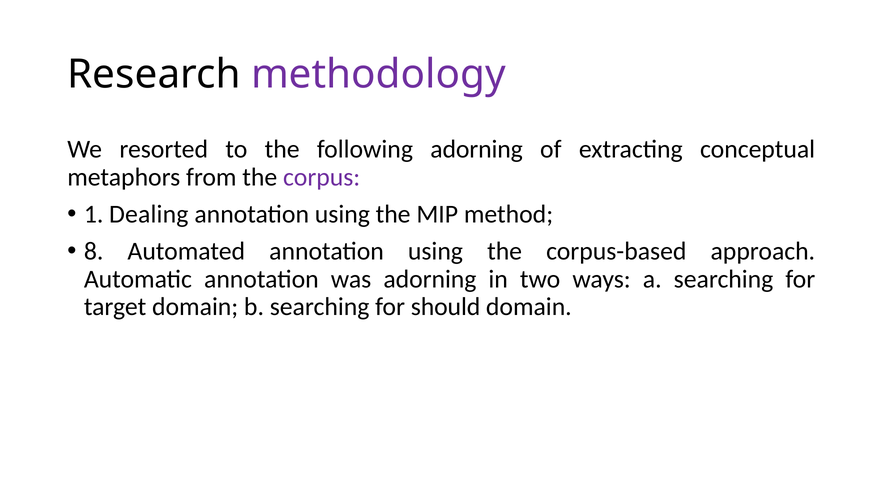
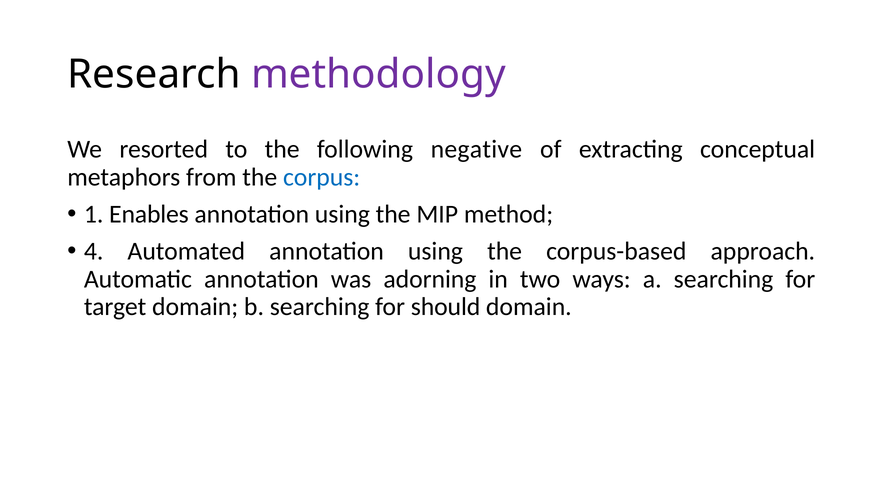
following adorning: adorning -> negative
corpus colour: purple -> blue
Dealing: Dealing -> Enables
8: 8 -> 4
